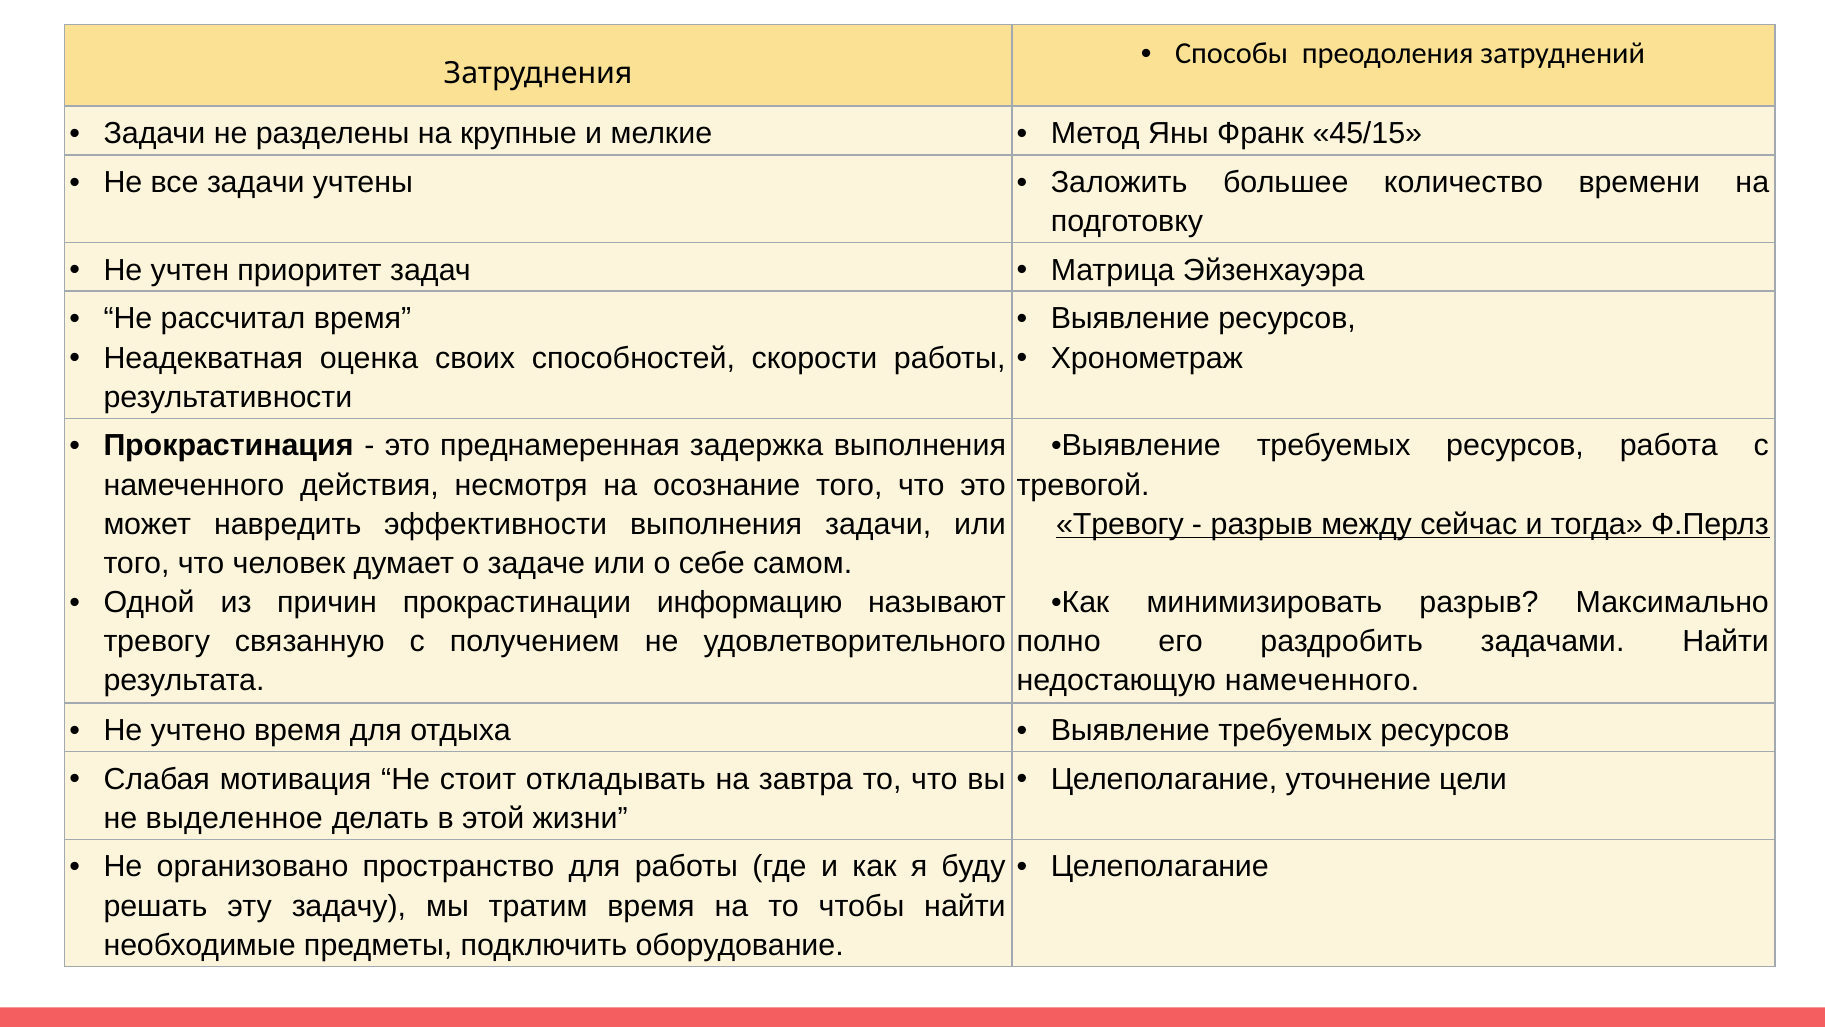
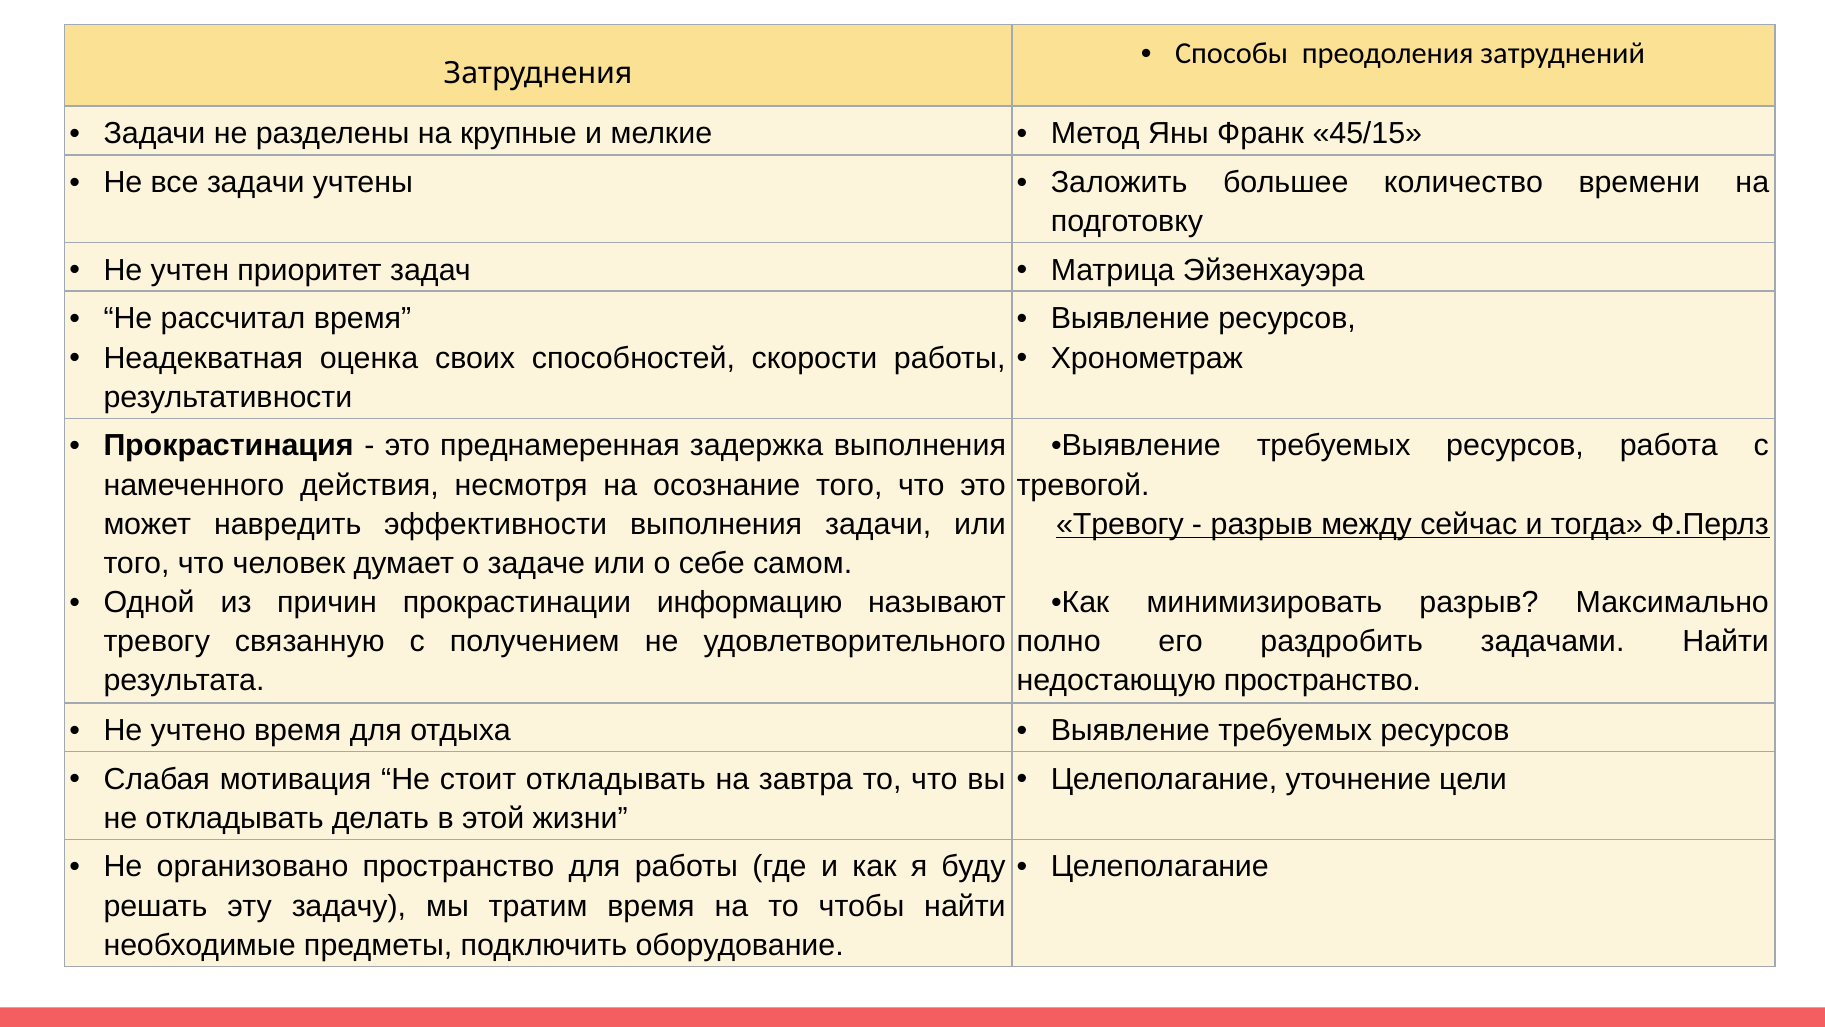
недостающую намеченного: намеченного -> пространство
не выделенное: выделенное -> откладывать
